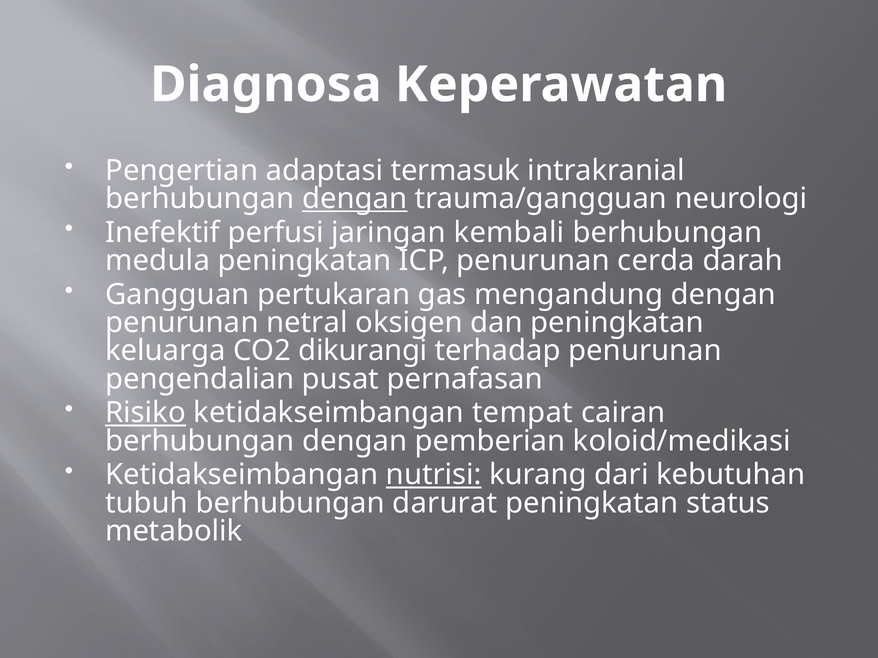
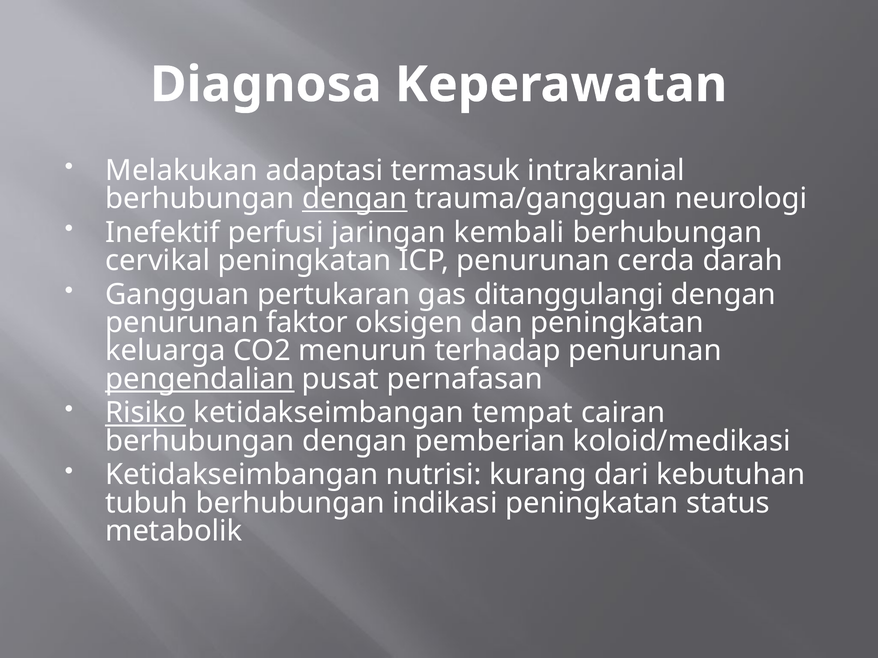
Pengertian: Pengertian -> Melakukan
medula: medula -> cervikal
mengandung: mengandung -> ditanggulangi
netral: netral -> faktor
dikurangi: dikurangi -> menurun
pengendalian underline: none -> present
nutrisi underline: present -> none
darurat: darurat -> indikasi
